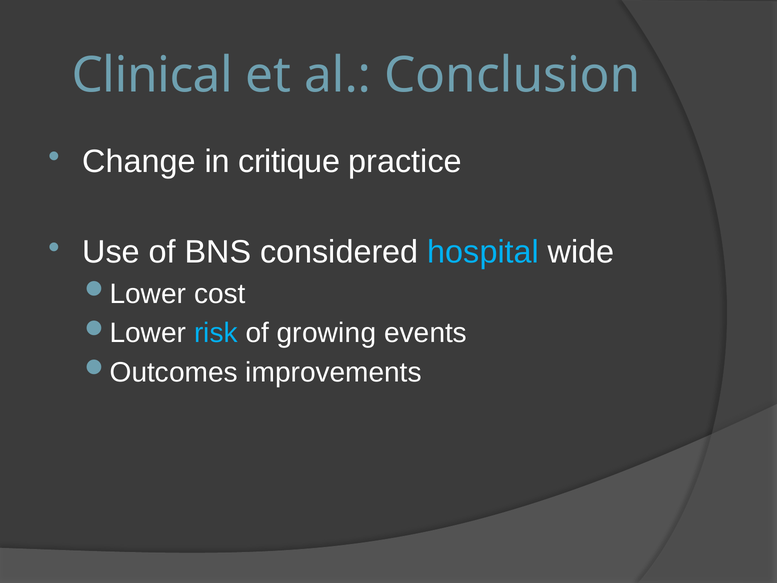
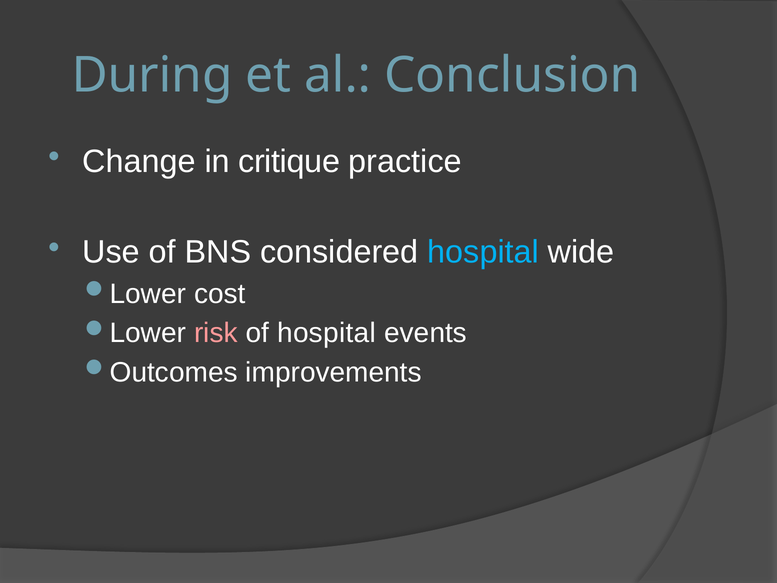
Clinical: Clinical -> During
risk colour: light blue -> pink
of growing: growing -> hospital
